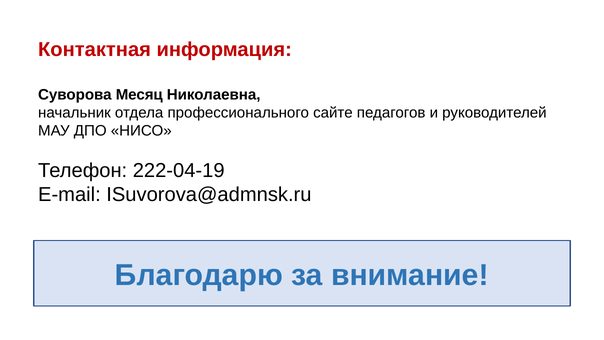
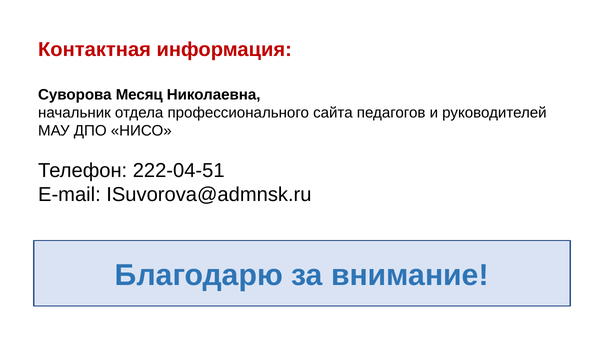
сайте: сайте -> сайта
222-04-19: 222-04-19 -> 222-04-51
